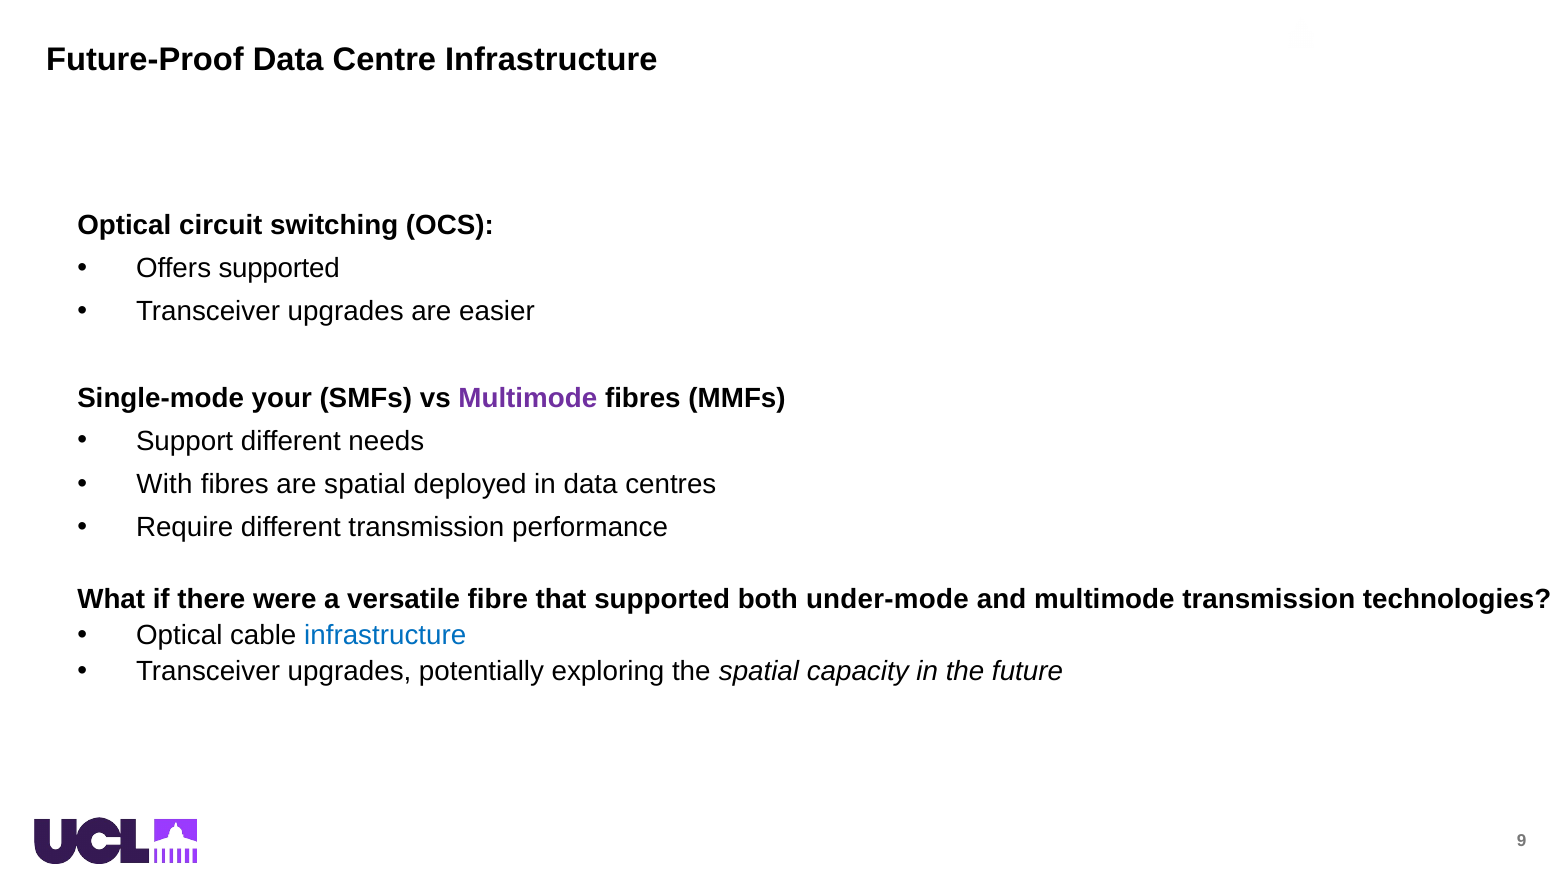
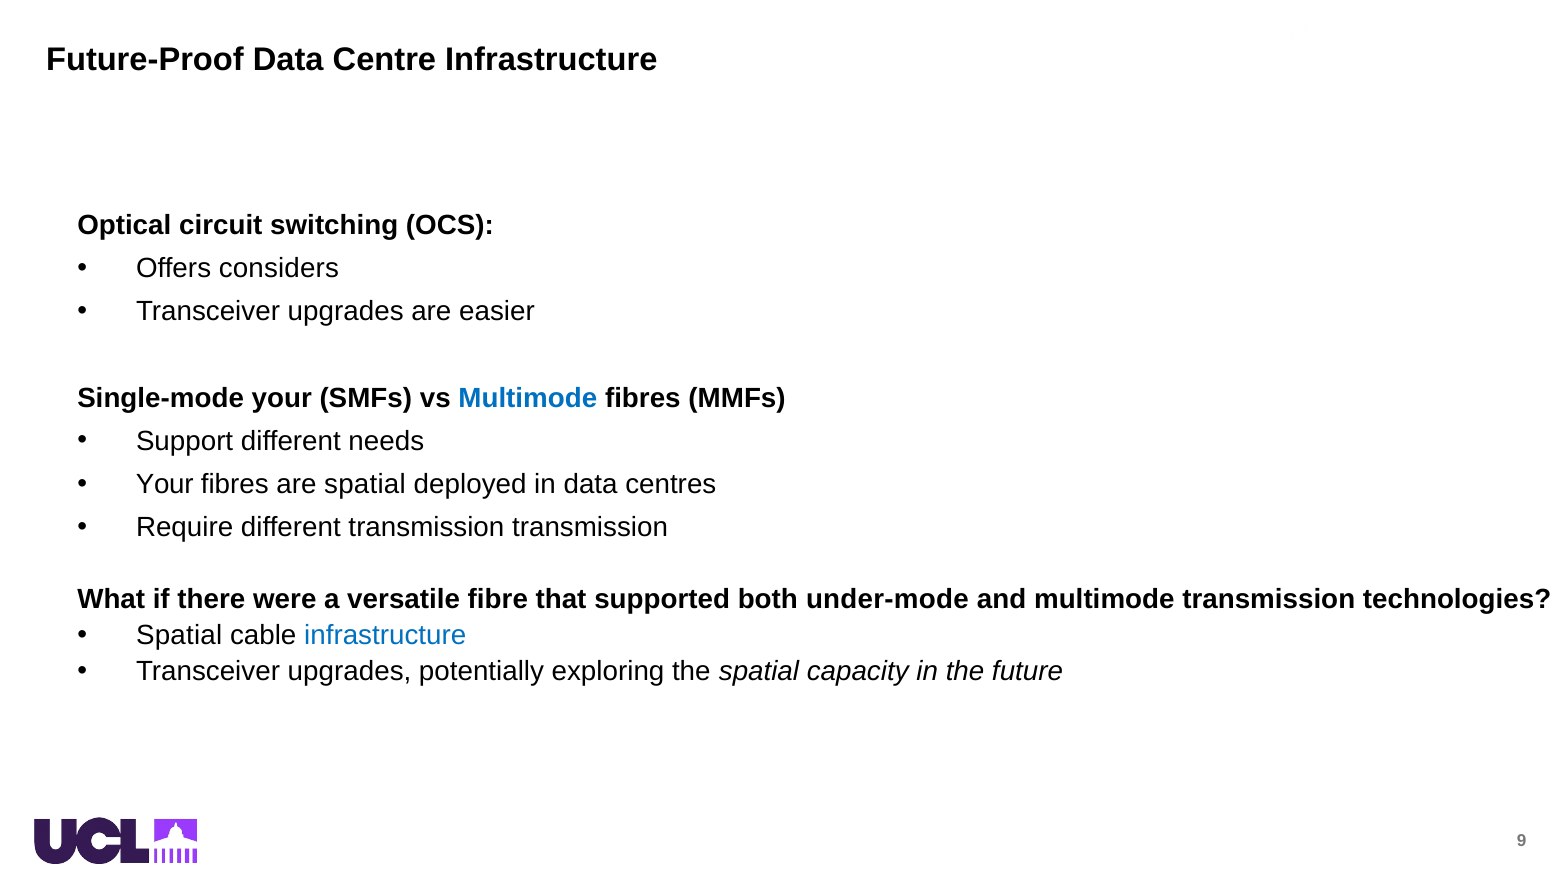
Offers supported: supported -> considers
Multimode at (528, 398) colour: purple -> blue
With at (164, 484): With -> Your
transmission performance: performance -> transmission
Optical at (179, 635): Optical -> Spatial
